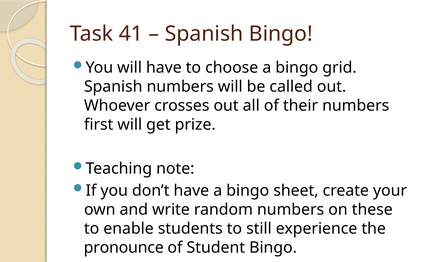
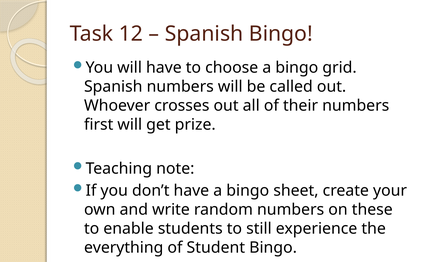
41: 41 -> 12
pronounce: pronounce -> everything
